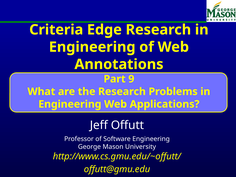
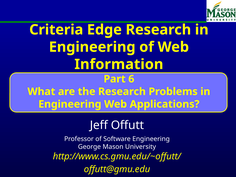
Annotations: Annotations -> Information
9: 9 -> 6
